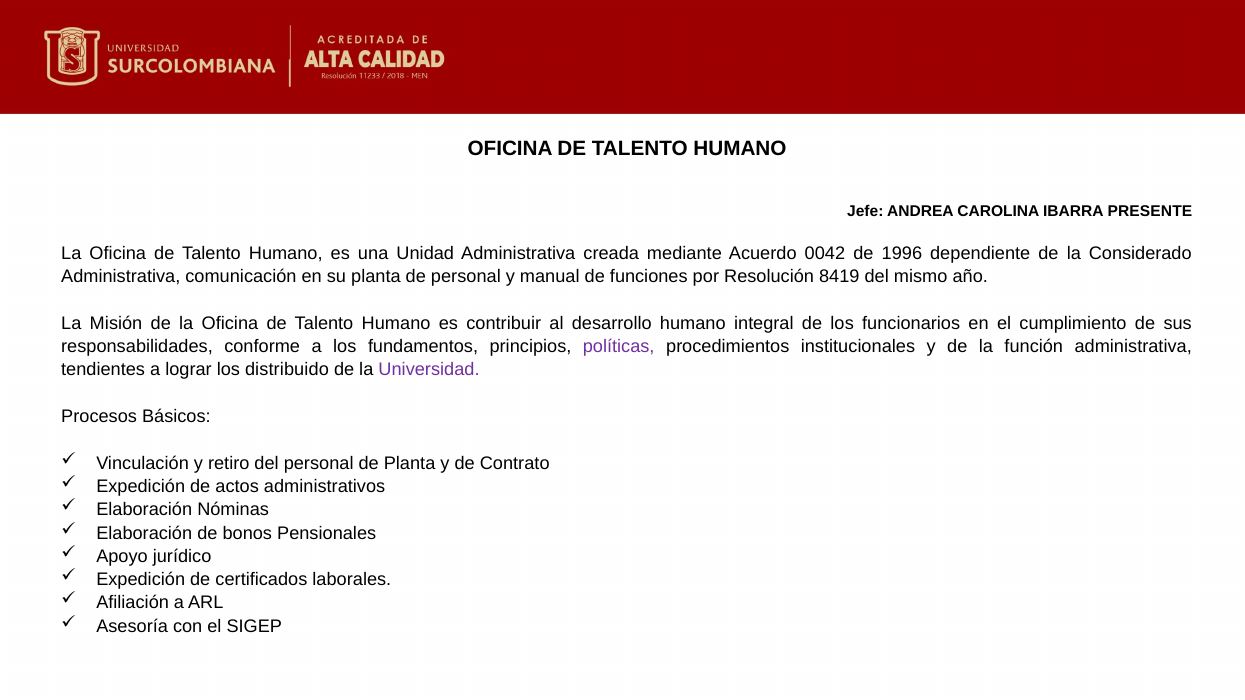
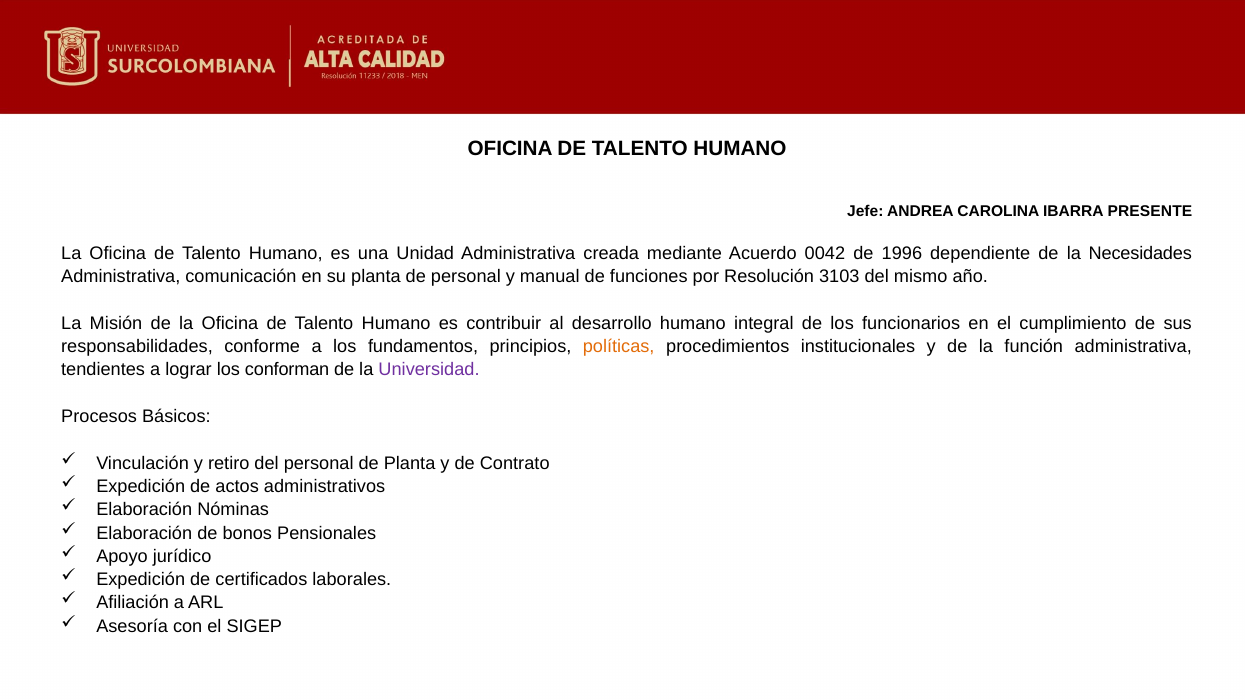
Considerado: Considerado -> Necesidades
8419: 8419 -> 3103
políticas colour: purple -> orange
distribuido: distribuido -> conforman
